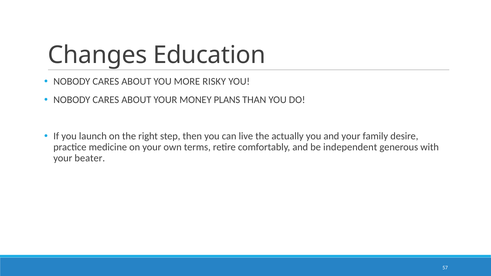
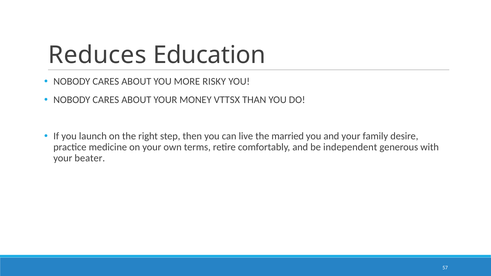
Changes: Changes -> Reduces
PLANS: PLANS -> VTTSX
actually: actually -> married
